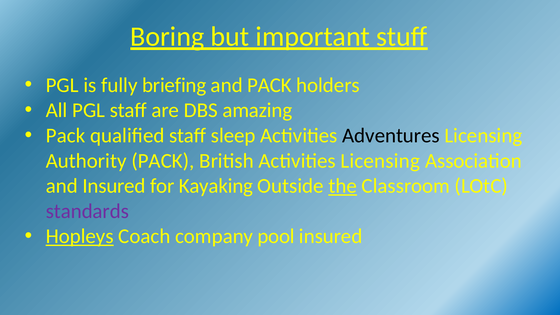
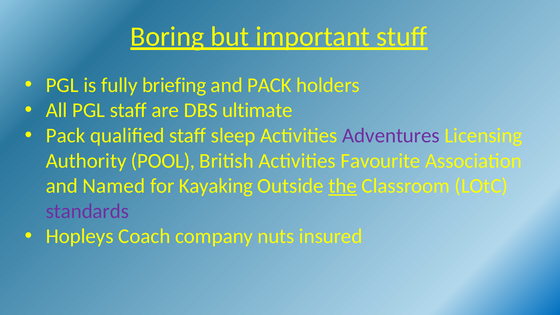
amazing: amazing -> ultimate
Adventures colour: black -> purple
Authority PACK: PACK -> POOL
Activities Licensing: Licensing -> Favourite
and Insured: Insured -> Named
Hopleys underline: present -> none
pool: pool -> nuts
